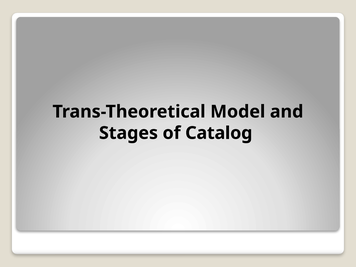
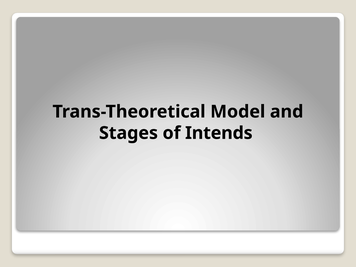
Catalog: Catalog -> Intends
